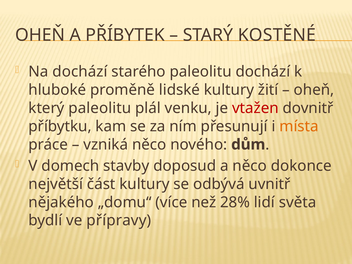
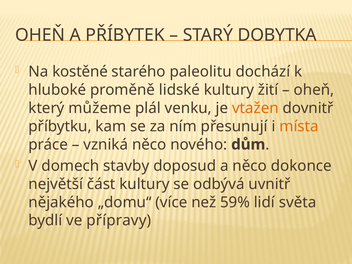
KOSTĚNÉ: KOSTĚNÉ -> DOBYTKA
Na dochází: dochází -> kostěné
který paleolitu: paleolitu -> můžeme
vtažen colour: red -> orange
28%: 28% -> 59%
